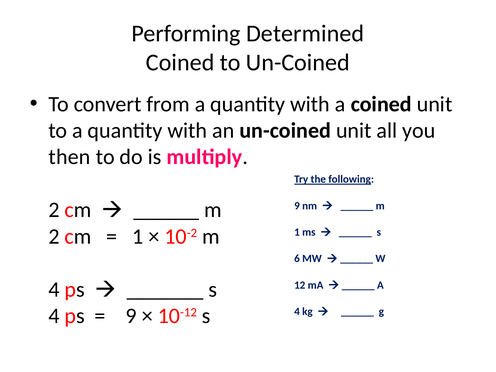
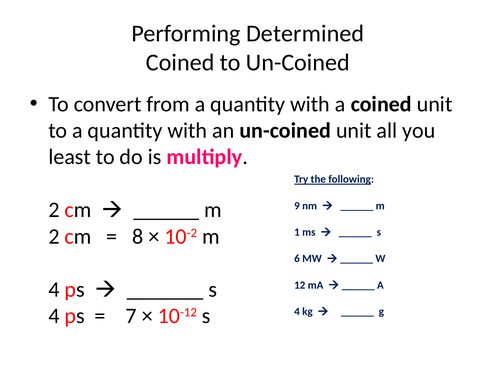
then: then -> least
1 at (138, 236): 1 -> 8
9 at (131, 316): 9 -> 7
